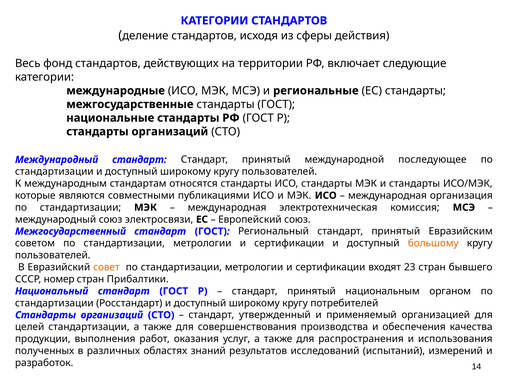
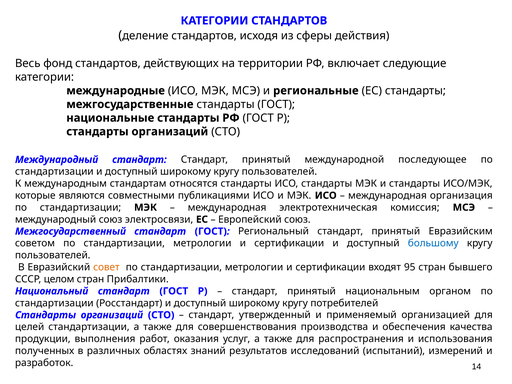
большому colour: orange -> blue
23: 23 -> 95
номер: номер -> целом
